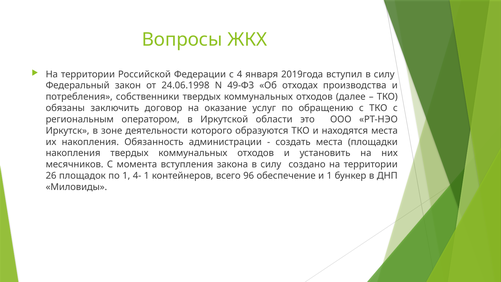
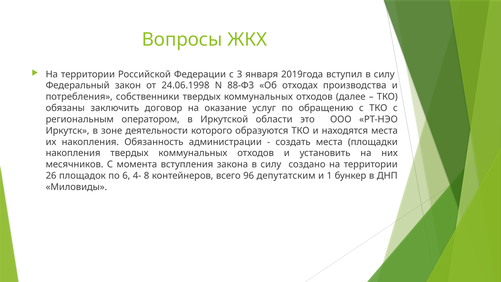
4: 4 -> 3
49-ФЗ: 49-ФЗ -> 88-ФЗ
по 1: 1 -> 6
4- 1: 1 -> 8
обеспечение: обеспечение -> депутатским
